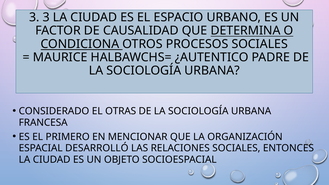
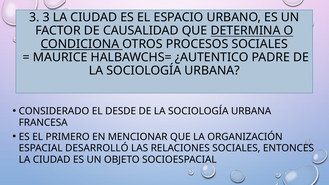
OTRAS: OTRAS -> DESDE
